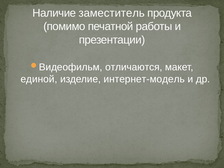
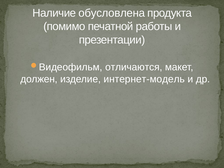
заместитель: заместитель -> обусловлена
единой: единой -> должен
